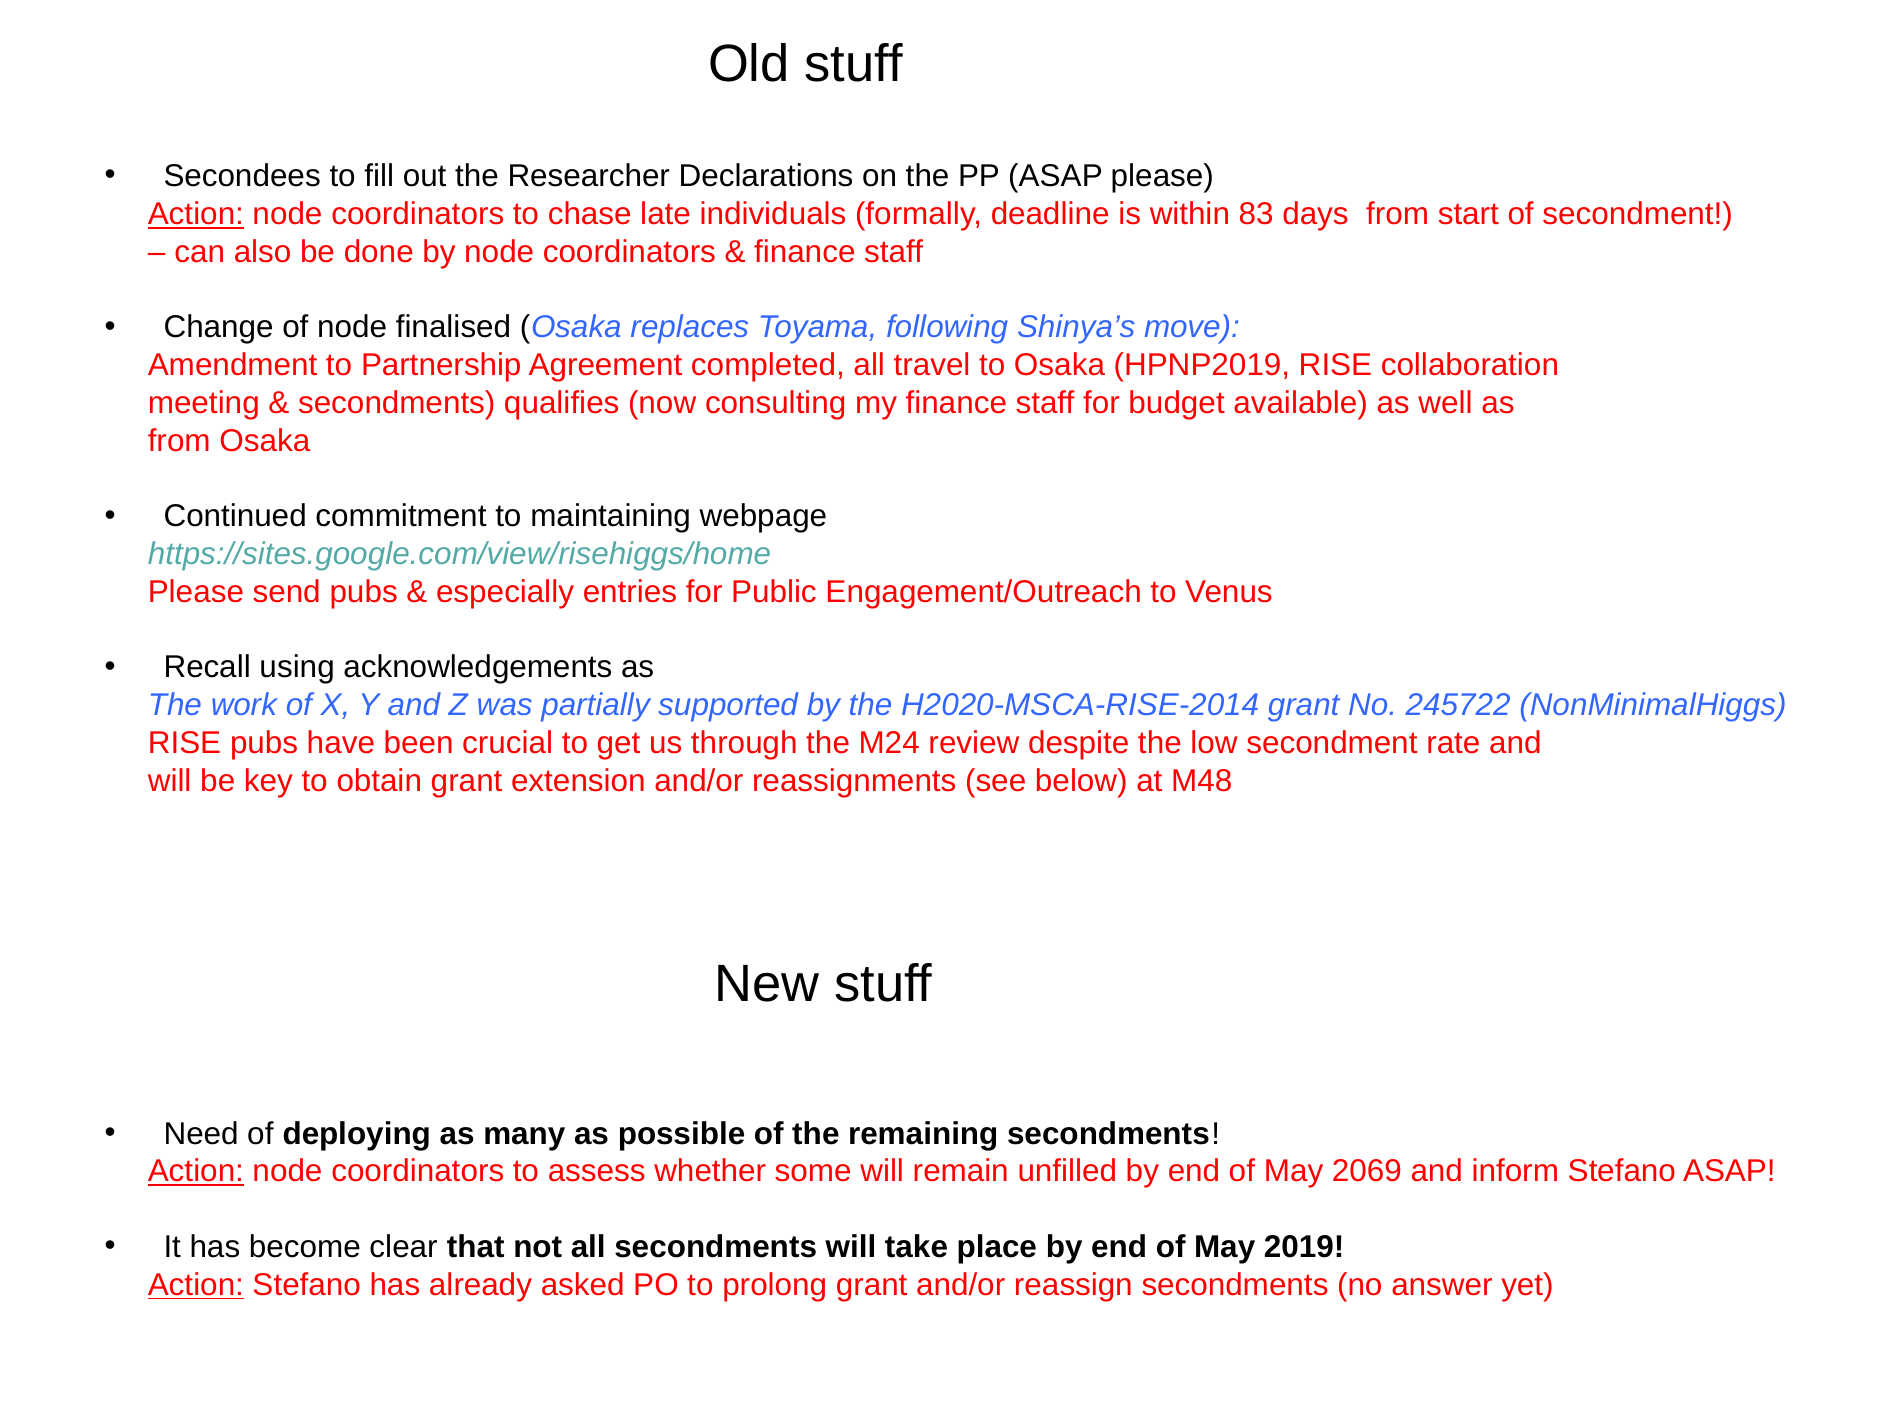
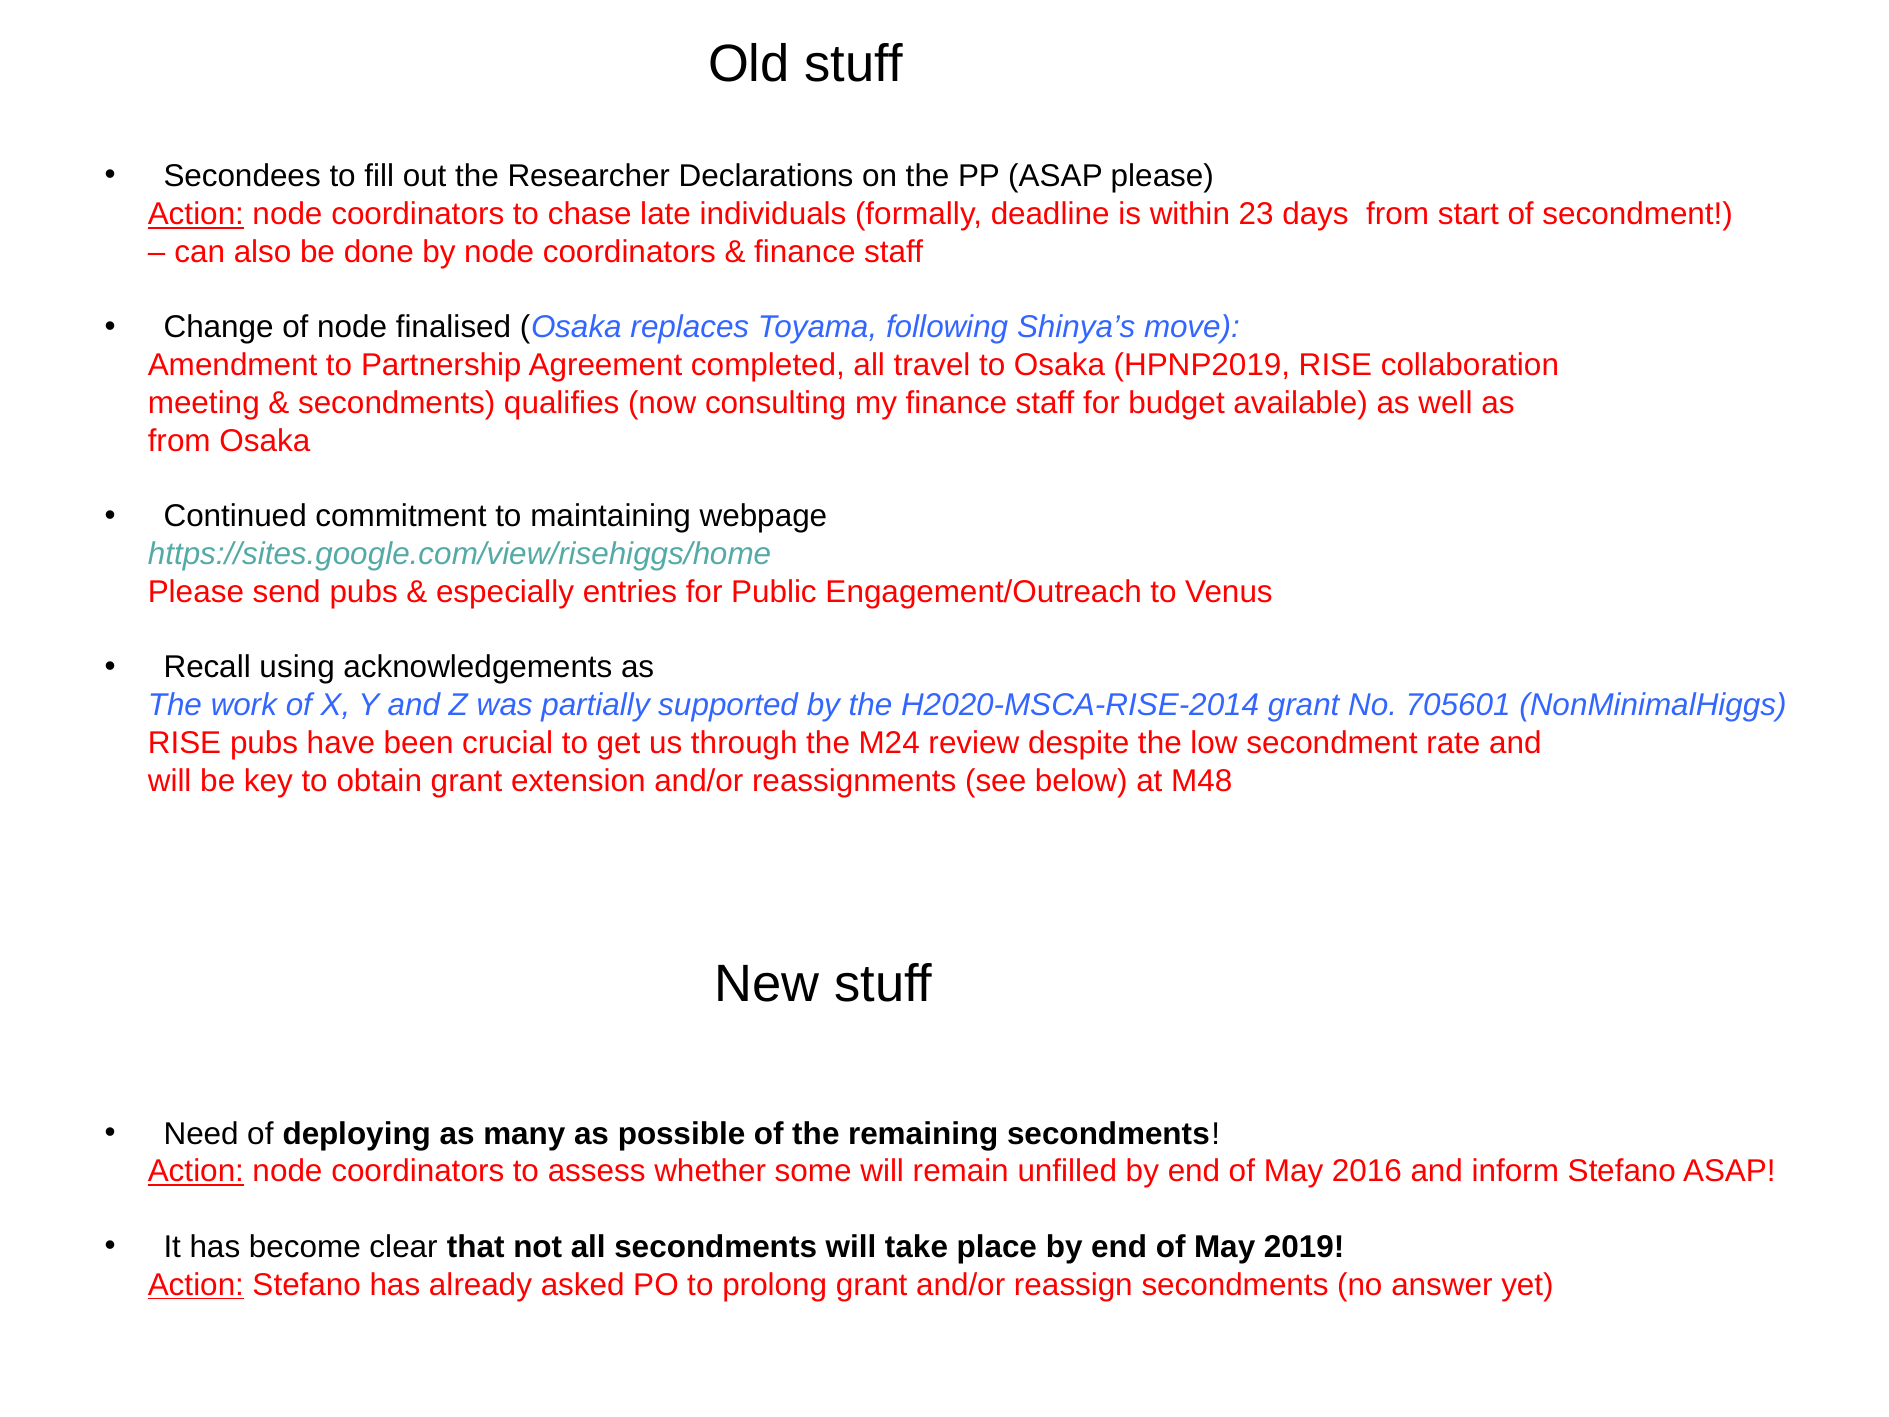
83: 83 -> 23
245722: 245722 -> 705601
2069: 2069 -> 2016
